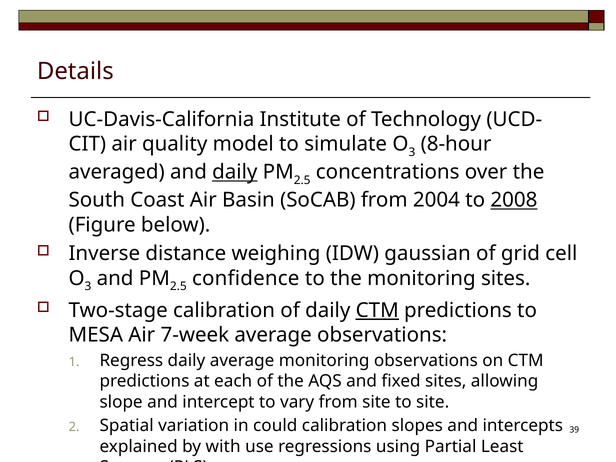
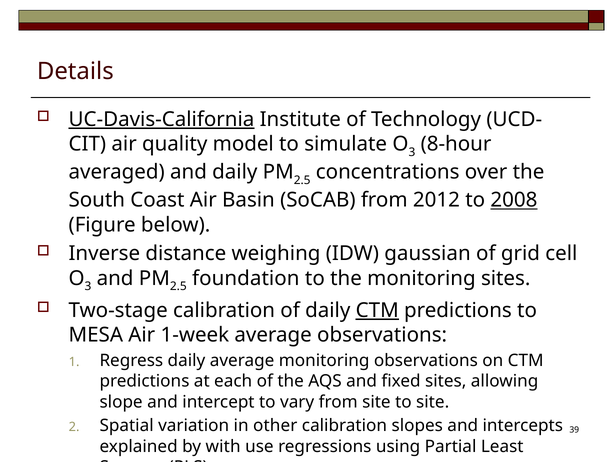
UC-Davis-California underline: none -> present
daily at (235, 172) underline: present -> none
2004: 2004 -> 2012
confidence: confidence -> foundation
7-week: 7-week -> 1-week
could: could -> other
